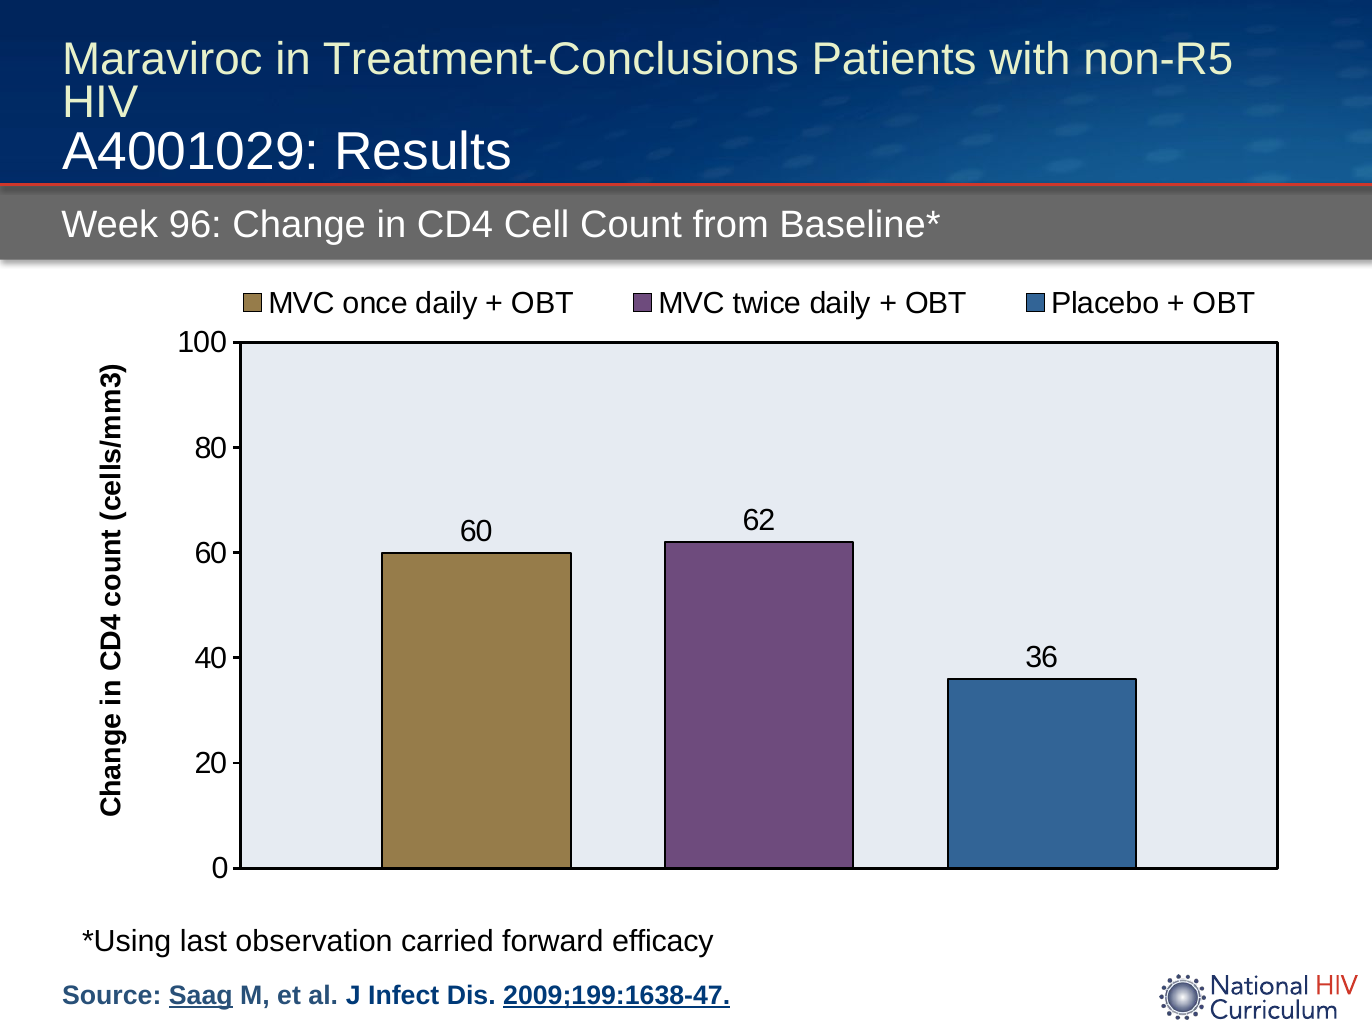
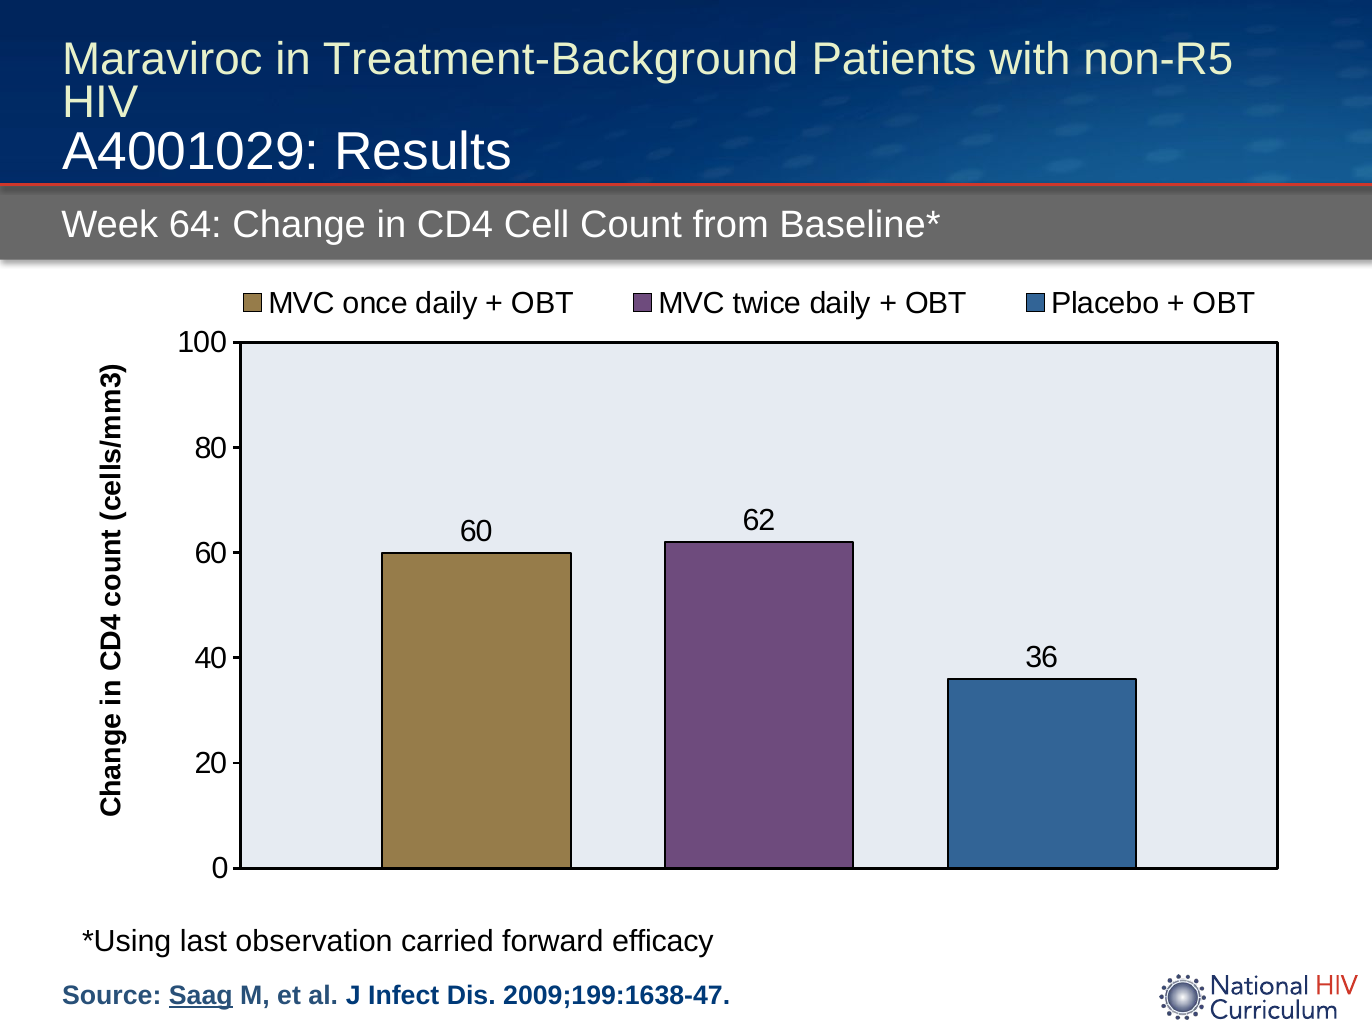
Treatment-Conclusions: Treatment-Conclusions -> Treatment-Background
96: 96 -> 64
2009;199:1638-47 underline: present -> none
